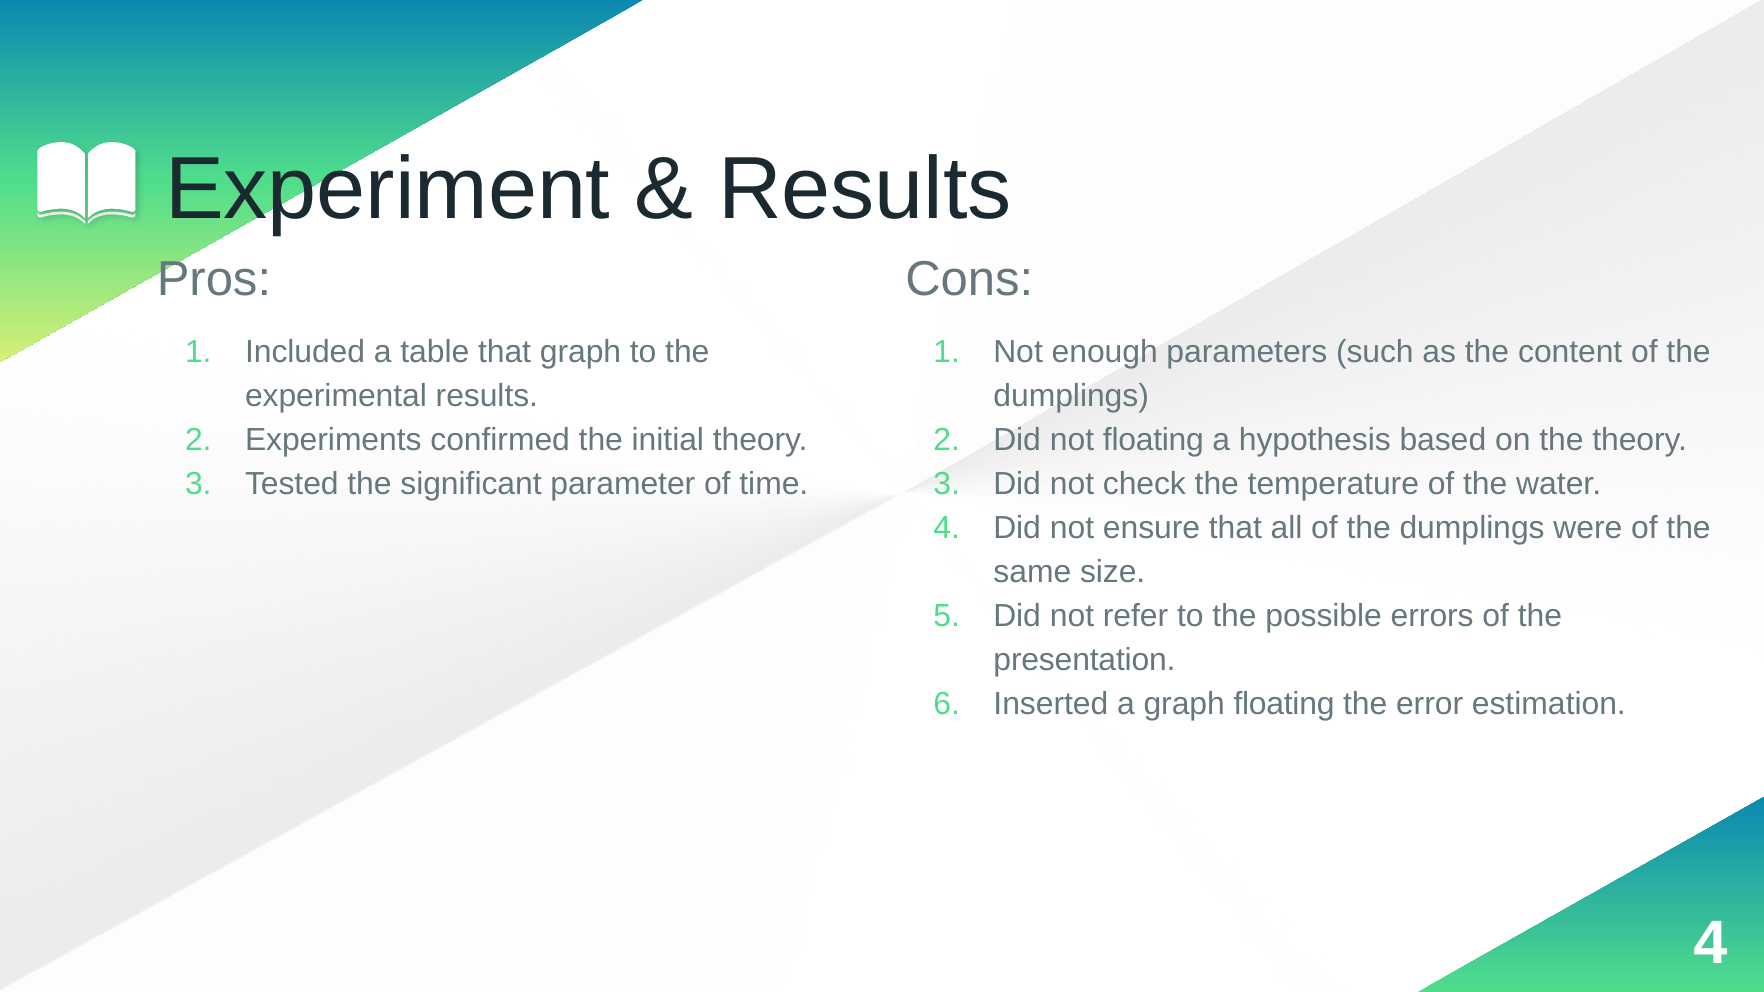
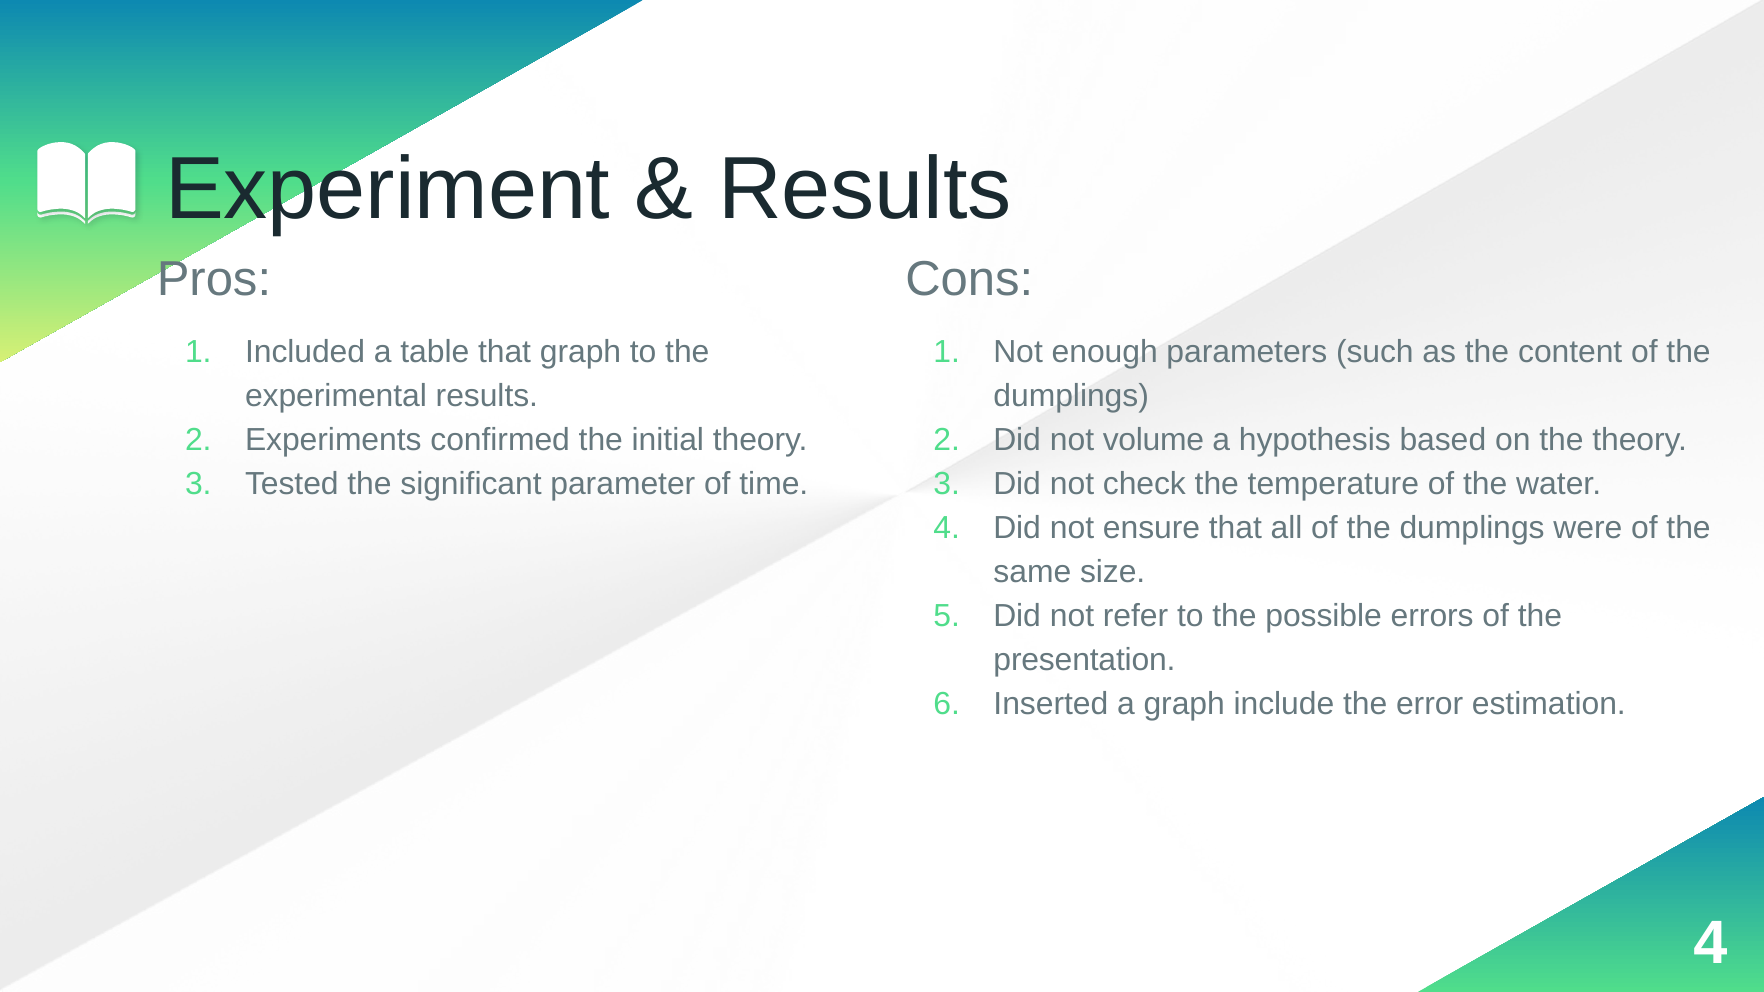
not floating: floating -> volume
graph floating: floating -> include
